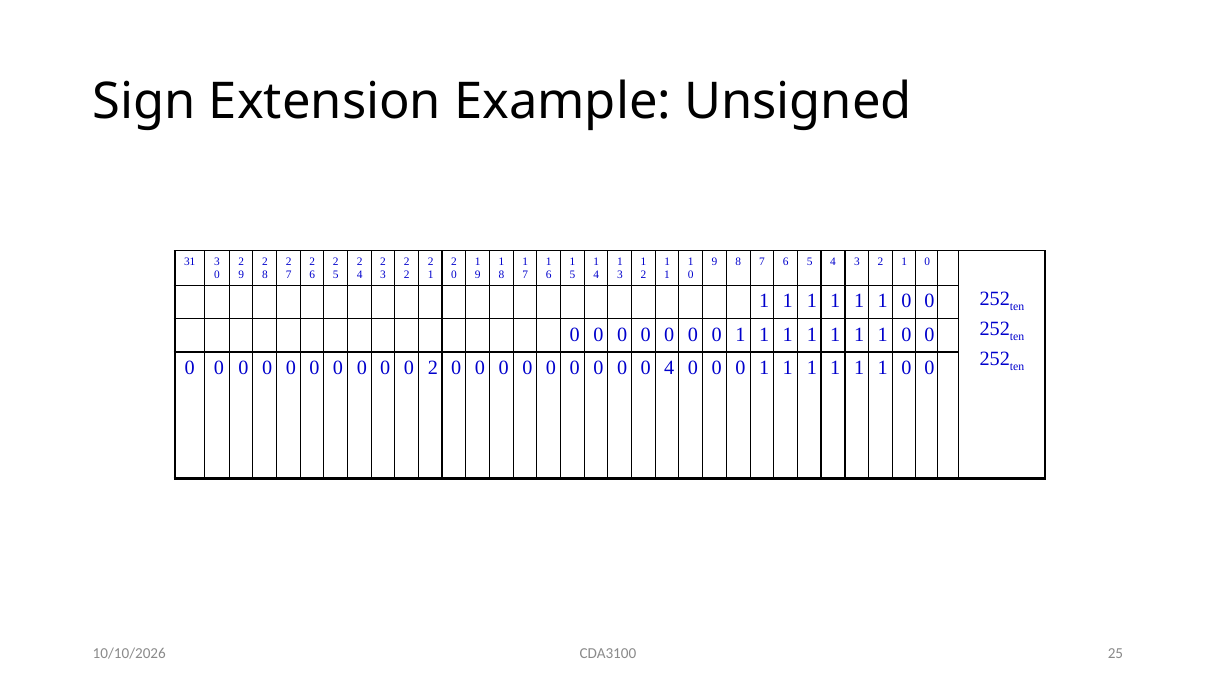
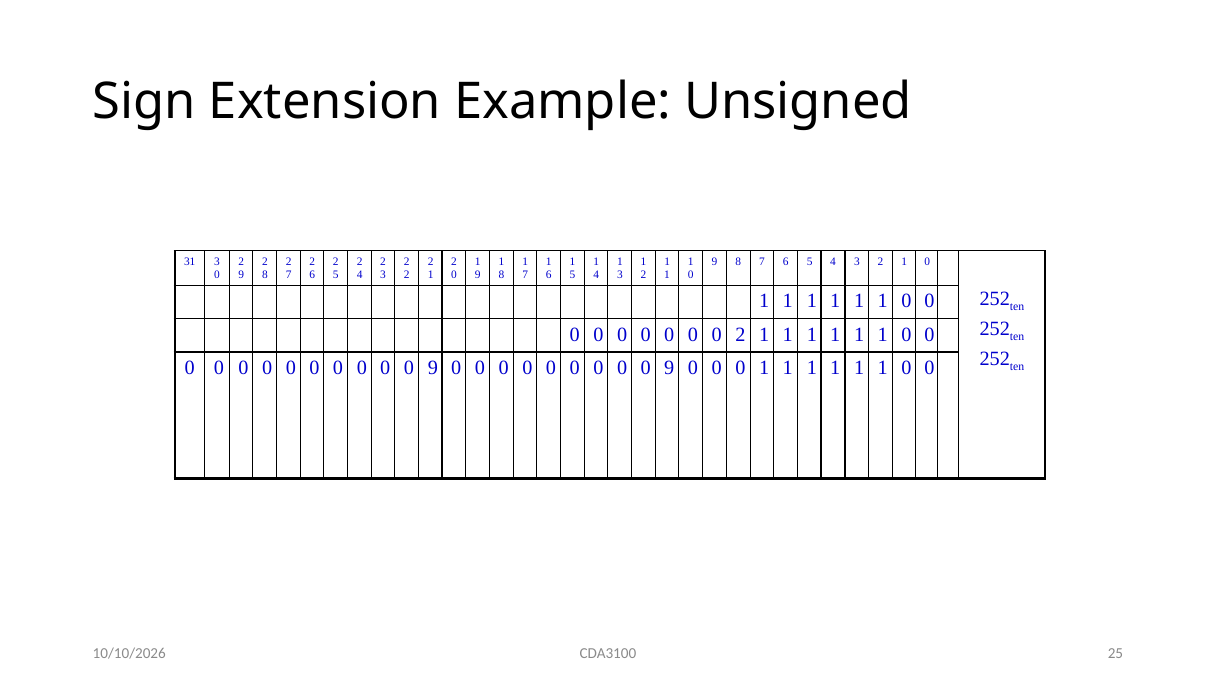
1 at (740, 335): 1 -> 2
2 at (433, 368): 2 -> 9
4 at (669, 368): 4 -> 9
